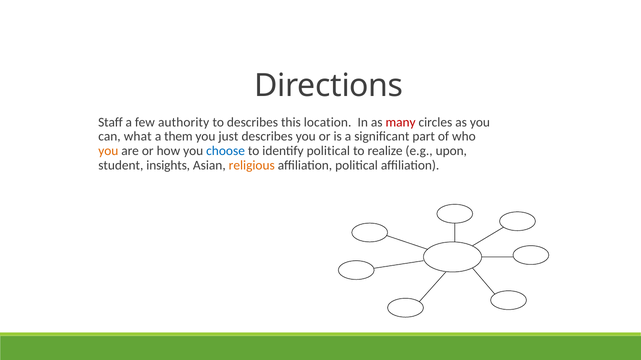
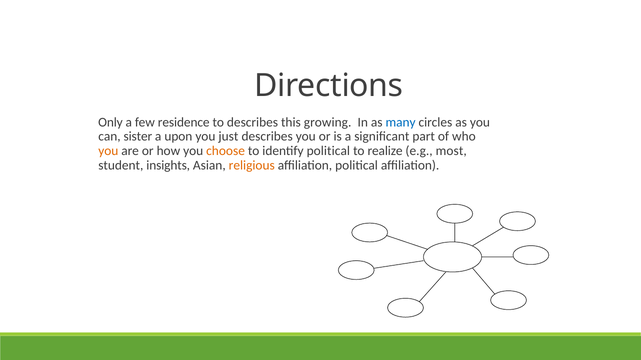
Staff: Staff -> Only
authority: authority -> residence
location: location -> growing
many colour: red -> blue
what: what -> sister
them: them -> upon
choose colour: blue -> orange
upon: upon -> most
